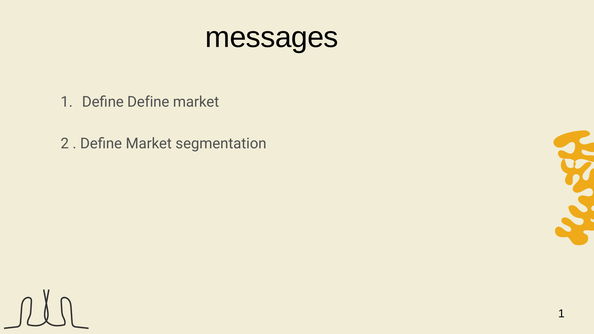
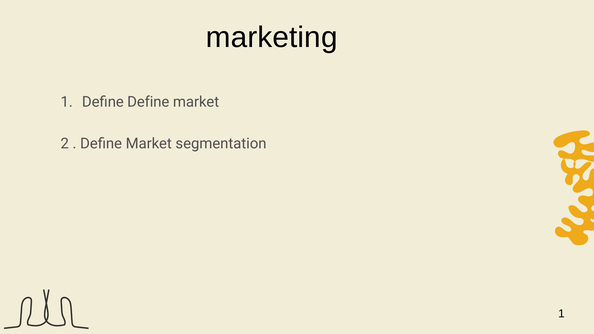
messages: messages -> marketing
